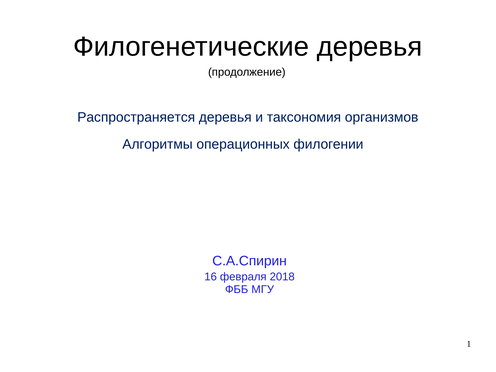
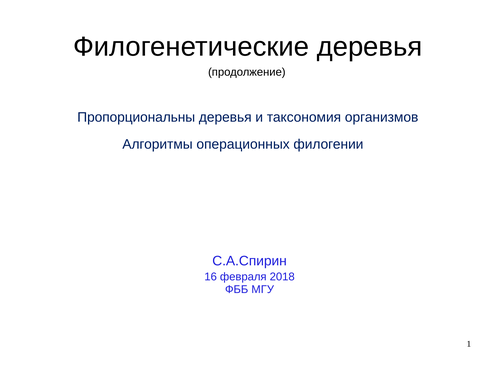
Распространяется: Распространяется -> Пропорциональны
